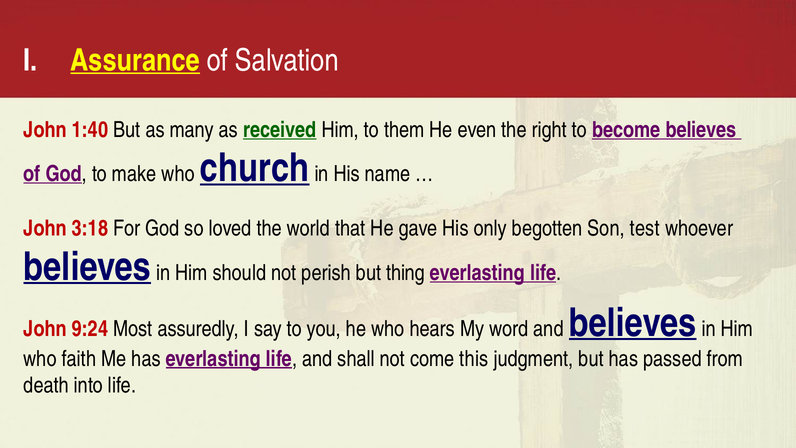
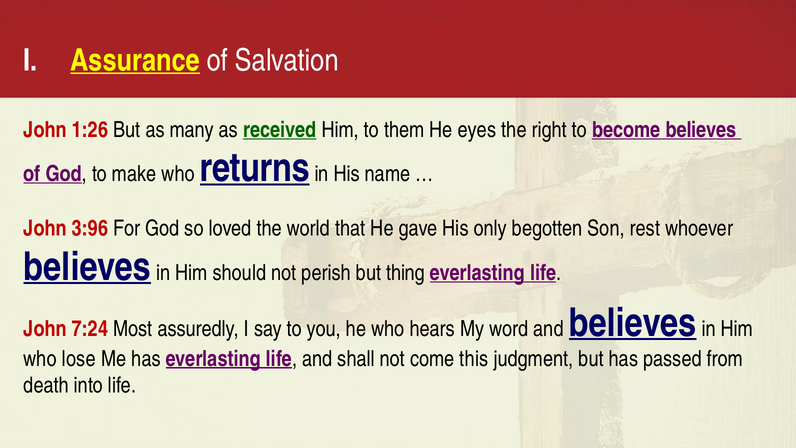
1:40: 1:40 -> 1:26
even: even -> eyes
church: church -> returns
3:18: 3:18 -> 3:96
test: test -> rest
9:24: 9:24 -> 7:24
faith: faith -> lose
